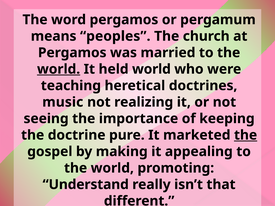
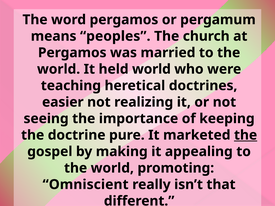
world at (59, 69) underline: present -> none
music: music -> easier
Understand: Understand -> Omniscient
